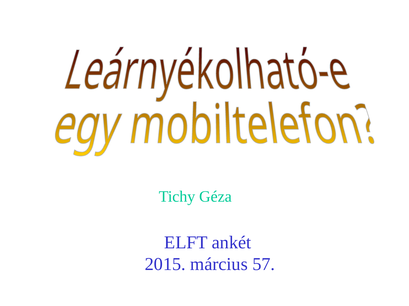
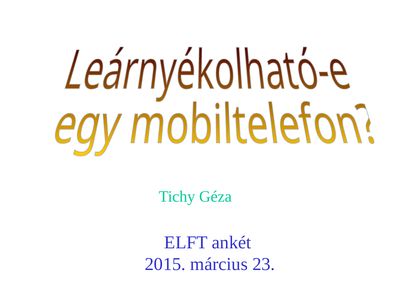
57: 57 -> 23
